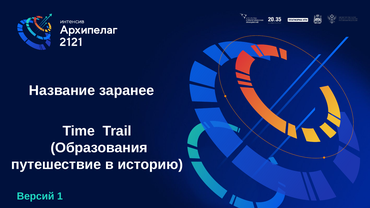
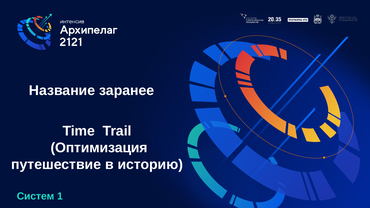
Образования: Образования -> Оптимизация
Версий: Версий -> Систем
